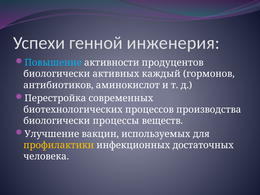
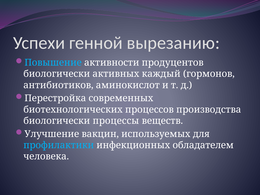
инженерия: инженерия -> вырезанию
профилактики colour: yellow -> light blue
достаточных: достаточных -> обладателем
